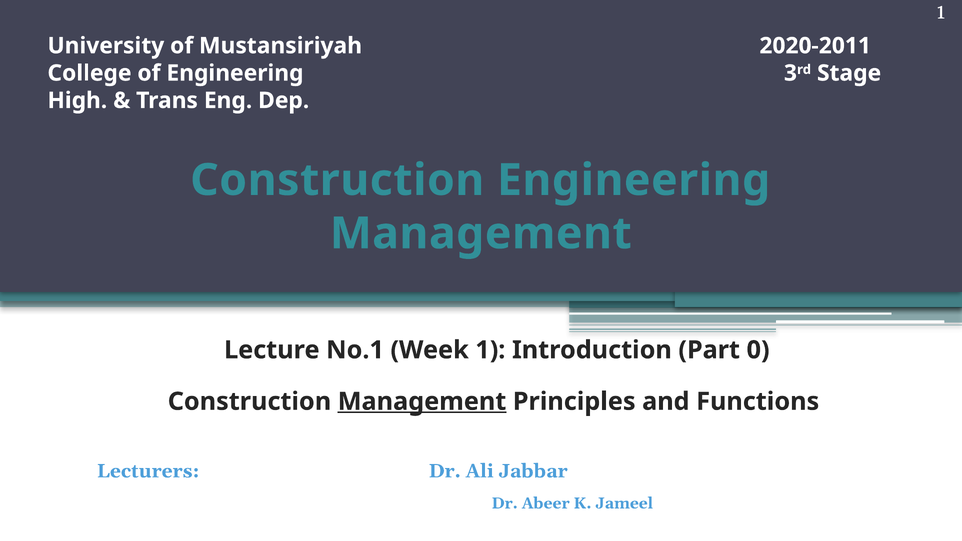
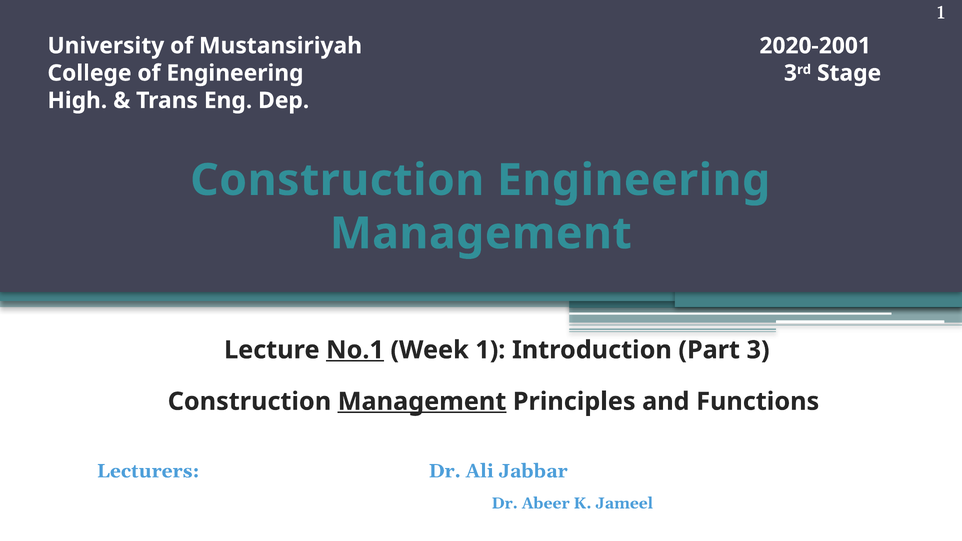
2020-2011: 2020-2011 -> 2020-2001
No.1 underline: none -> present
0: 0 -> 3
